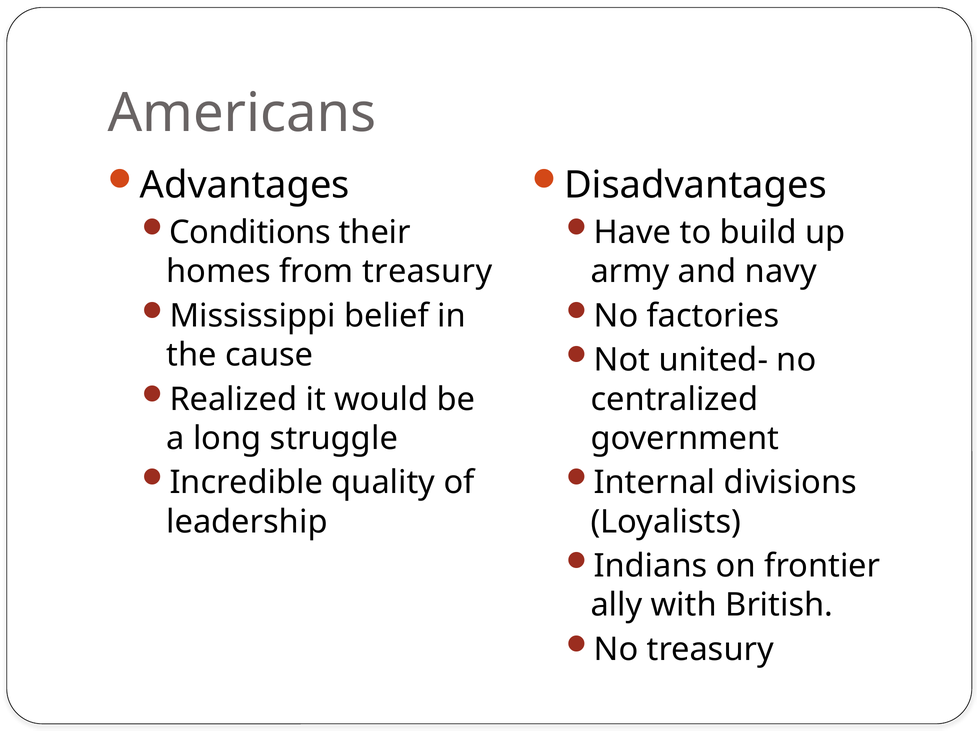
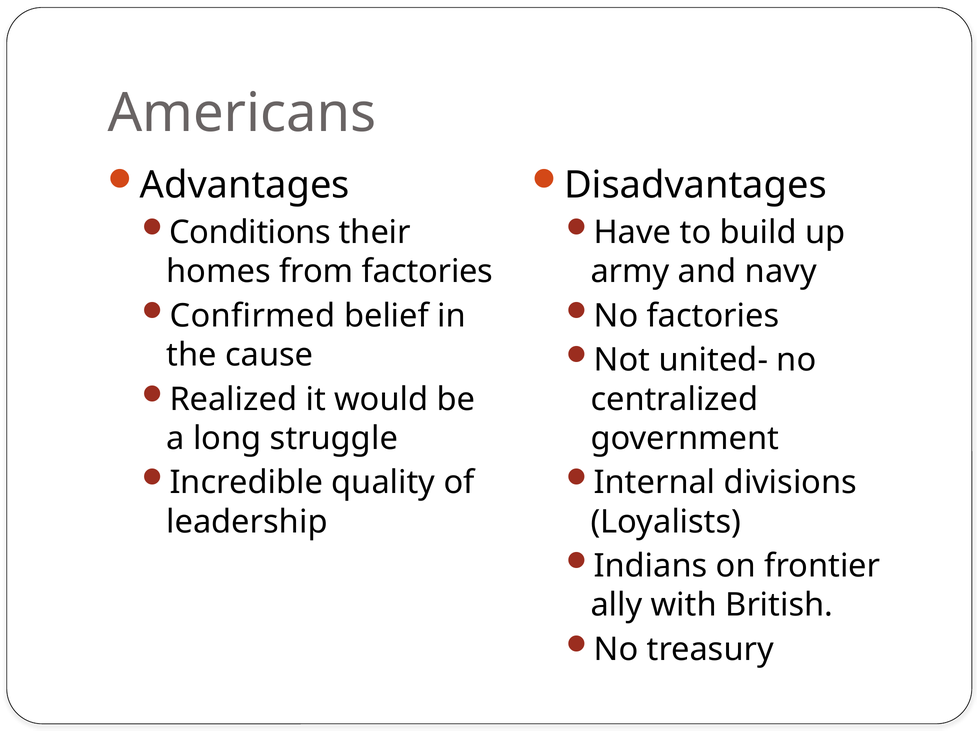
from treasury: treasury -> factories
Mississippi: Mississippi -> Confirmed
